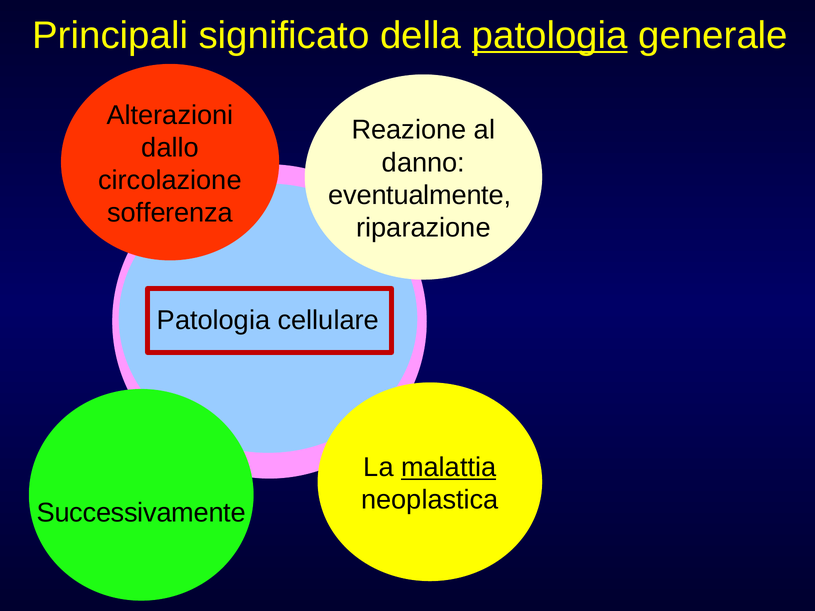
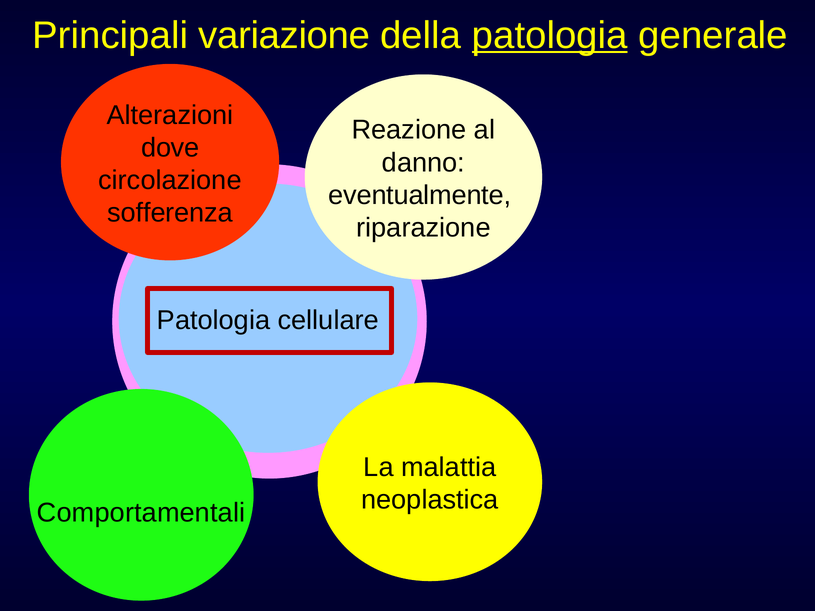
significato: significato -> variazione
dallo: dallo -> dove
malattia underline: present -> none
Successivamente: Successivamente -> Comportamentali
